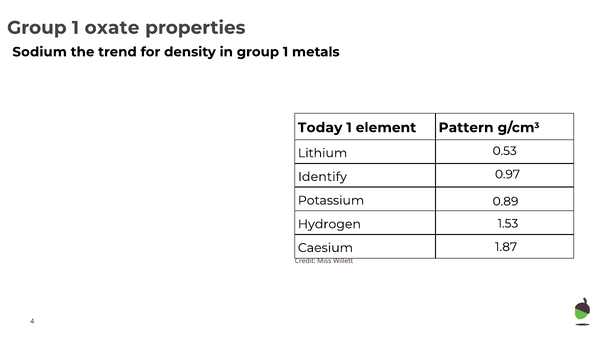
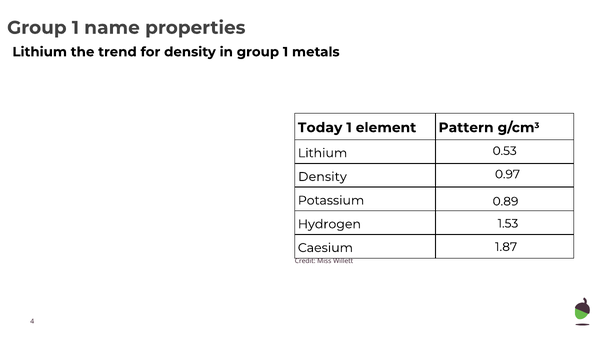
oxate: oxate -> name
Sodium at (40, 52): Sodium -> Lithium
Identify at (322, 177): Identify -> Density
